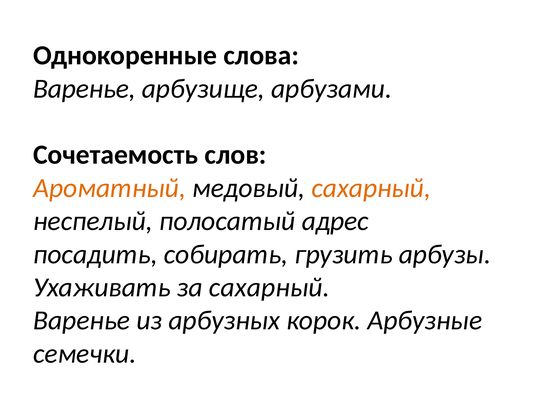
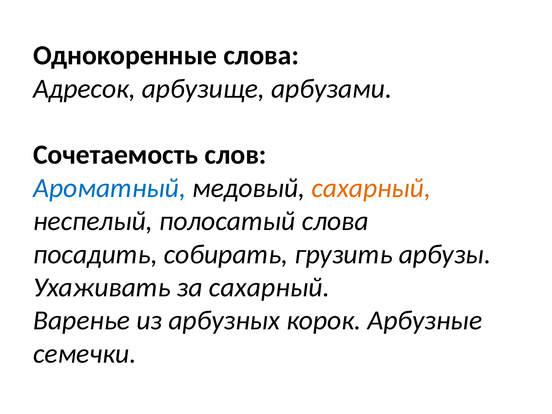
Варенье at (84, 89): Варенье -> Адресок
Ароматный colour: orange -> blue
полосатый адрес: адрес -> слова
